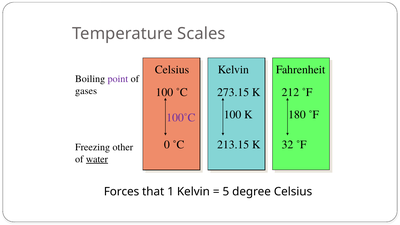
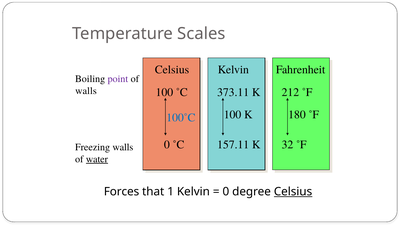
gases at (86, 91): gases -> walls
273.15: 273.15 -> 373.11
100˚C colour: purple -> blue
213.15: 213.15 -> 157.11
Freezing other: other -> walls
5 at (226, 192): 5 -> 0
Celsius at (293, 192) underline: none -> present
